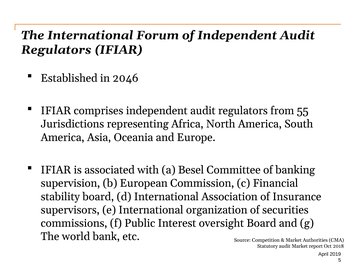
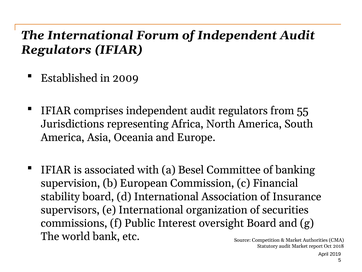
2046: 2046 -> 2009
